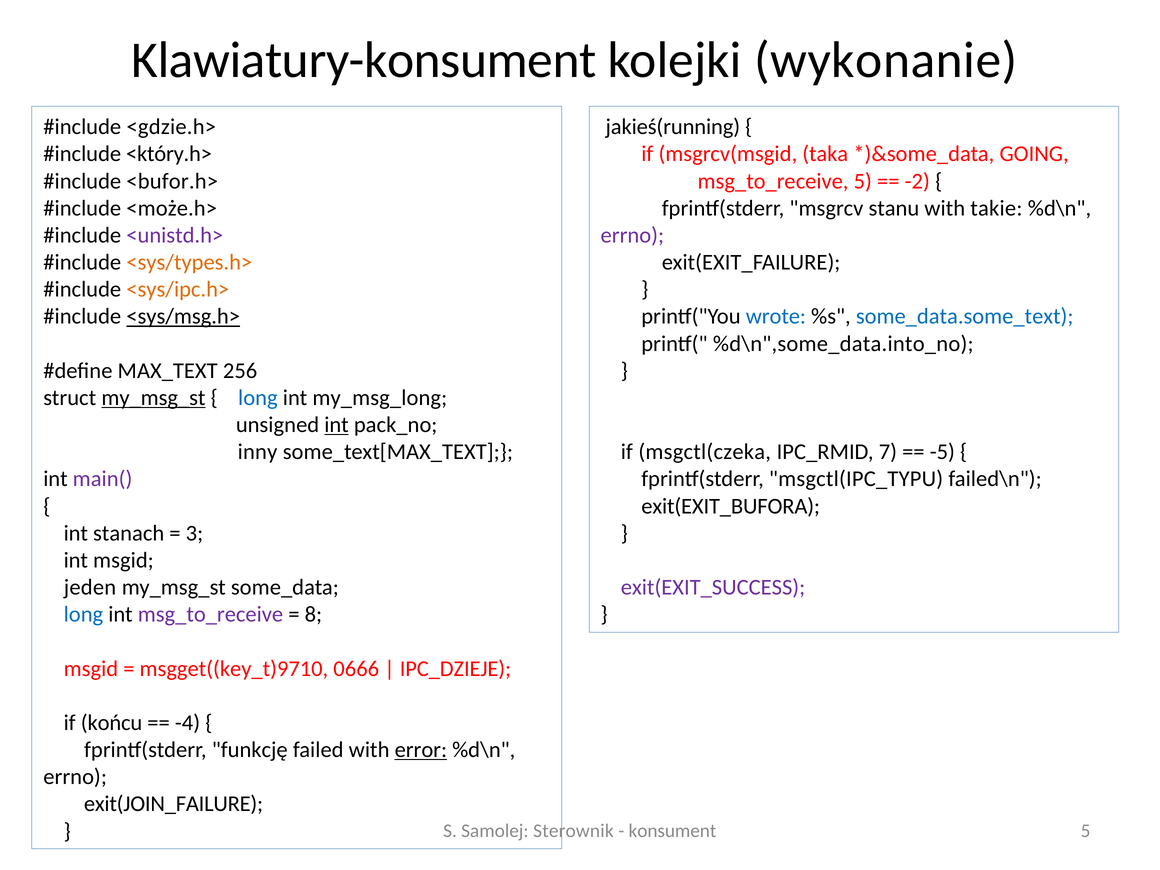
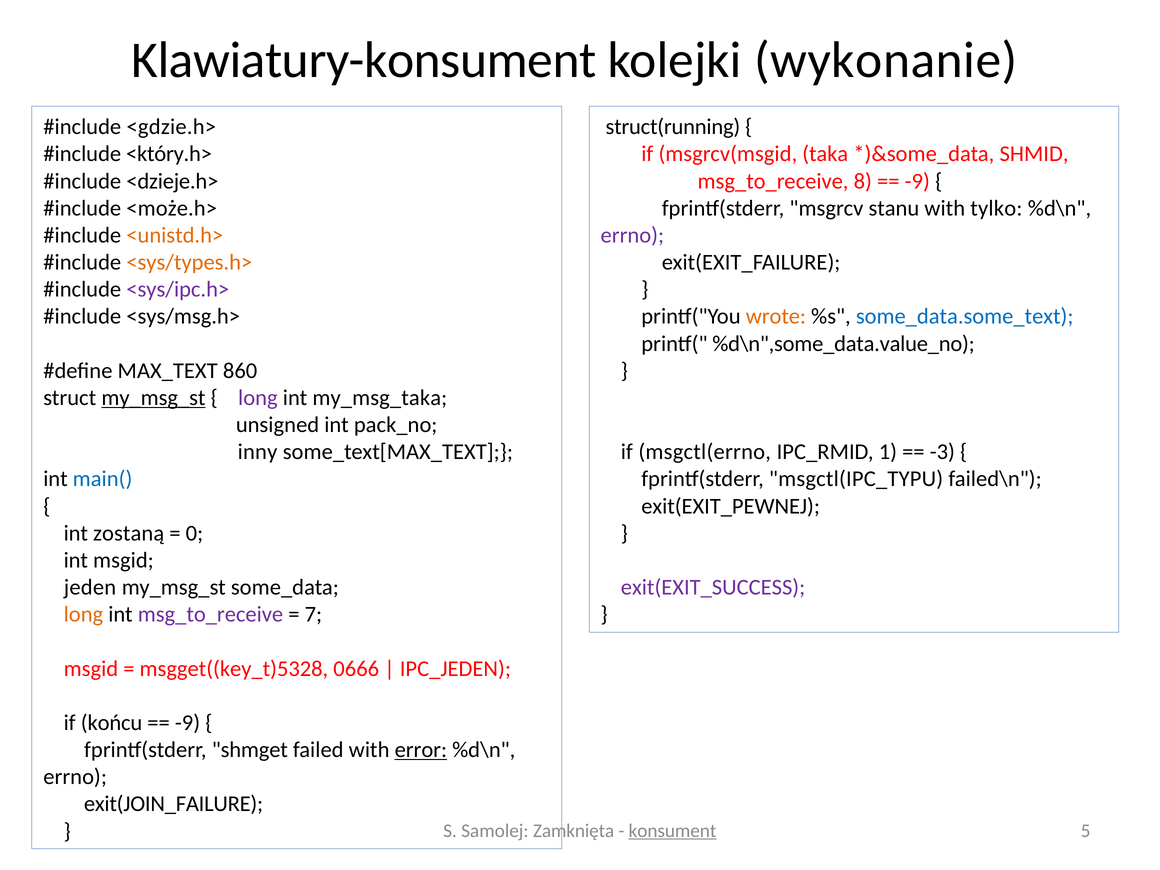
jakieś(running: jakieś(running -> struct(running
GOING: GOING -> SHMID
<bufor.h>: <bufor.h> -> <dzieje.h>
msg_to_receive 5: 5 -> 8
-2 at (917, 181): -2 -> -9
takie: takie -> tylko
<unistd.h> colour: purple -> orange
<sys/ipc.h> colour: orange -> purple
<sys/msg.h> underline: present -> none
wrote colour: blue -> orange
%d\n",some_data.into_no: %d\n",some_data.into_no -> %d\n",some_data.value_no
256: 256 -> 860
long at (258, 398) colour: blue -> purple
my_msg_long: my_msg_long -> my_msg_taka
int at (337, 425) underline: present -> none
msgctl(czeka: msgctl(czeka -> msgctl(errno
7: 7 -> 1
-5: -5 -> -3
main( colour: purple -> blue
exit(EXIT_BUFORA: exit(EXIT_BUFORA -> exit(EXIT_PEWNEJ
stanach: stanach -> zostaną
3: 3 -> 0
long at (83, 614) colour: blue -> orange
8: 8 -> 7
msgget((key_t)9710: msgget((key_t)9710 -> msgget((key_t)5328
IPC_DZIEJE: IPC_DZIEJE -> IPC_JEDEN
-4 at (188, 723): -4 -> -9
funkcję: funkcję -> shmget
Sterownik: Sterownik -> Zamknięta
konsument underline: none -> present
